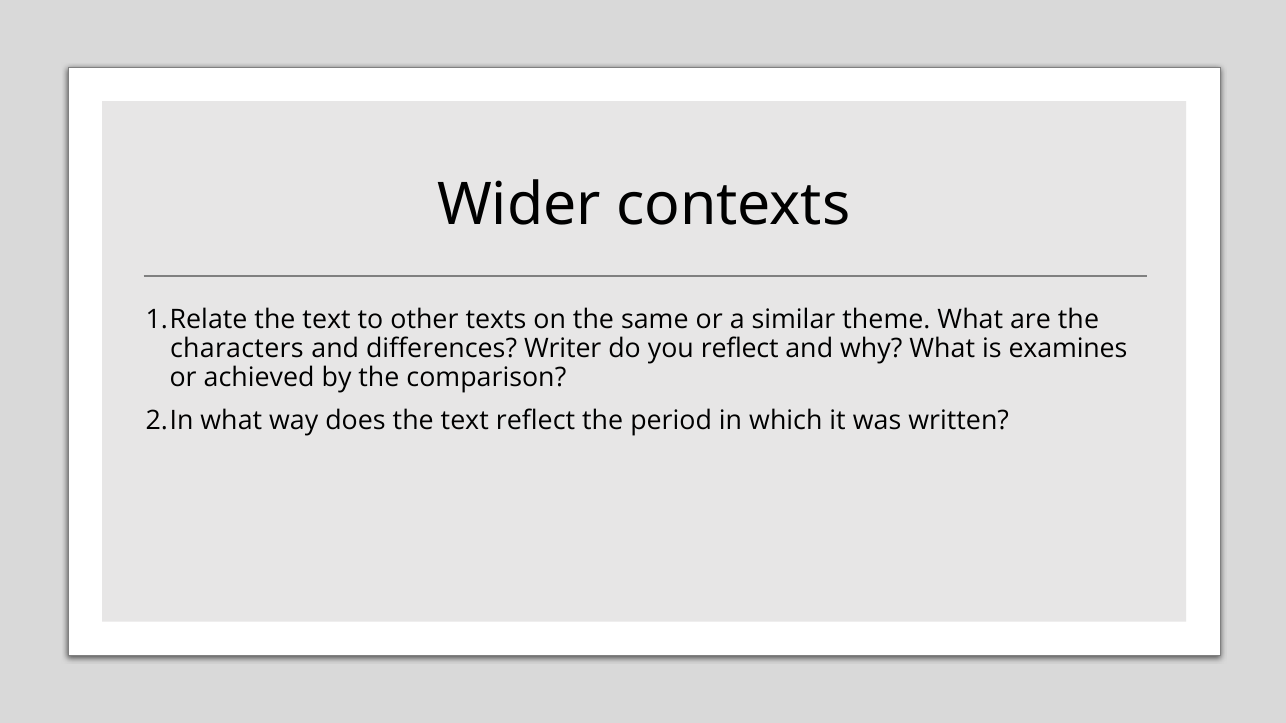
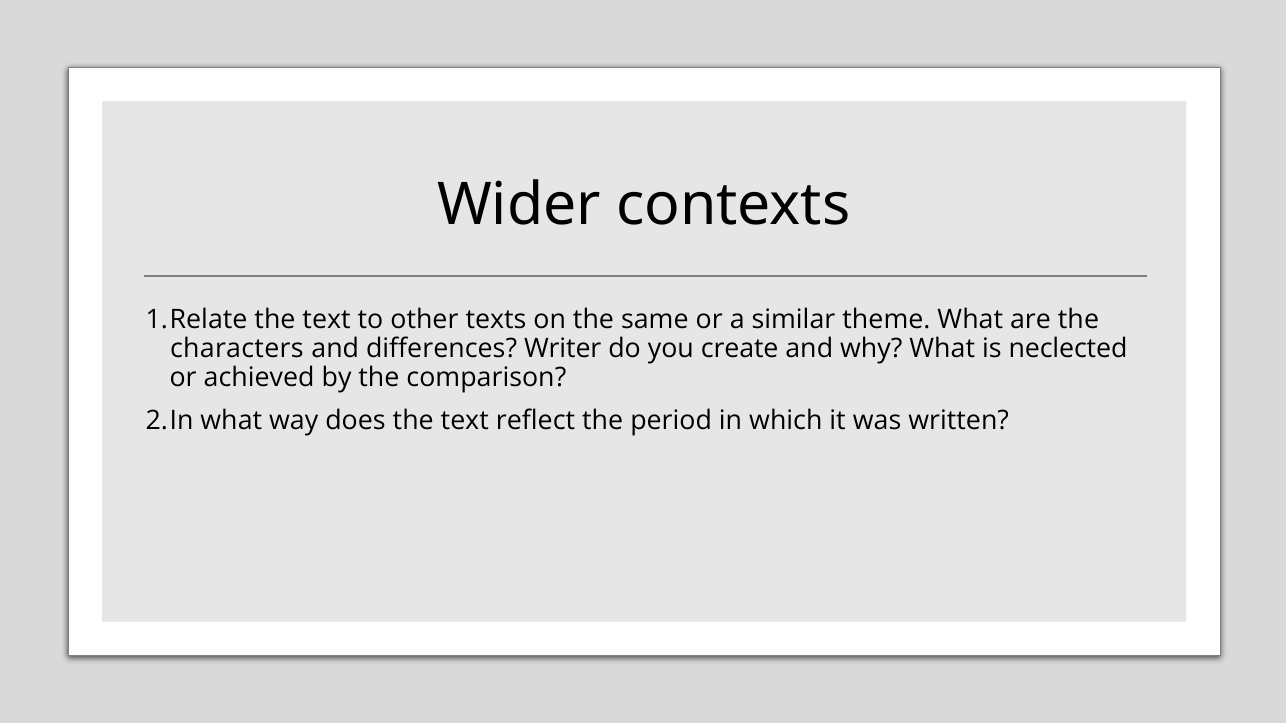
you reflect: reflect -> create
examines: examines -> neclected
